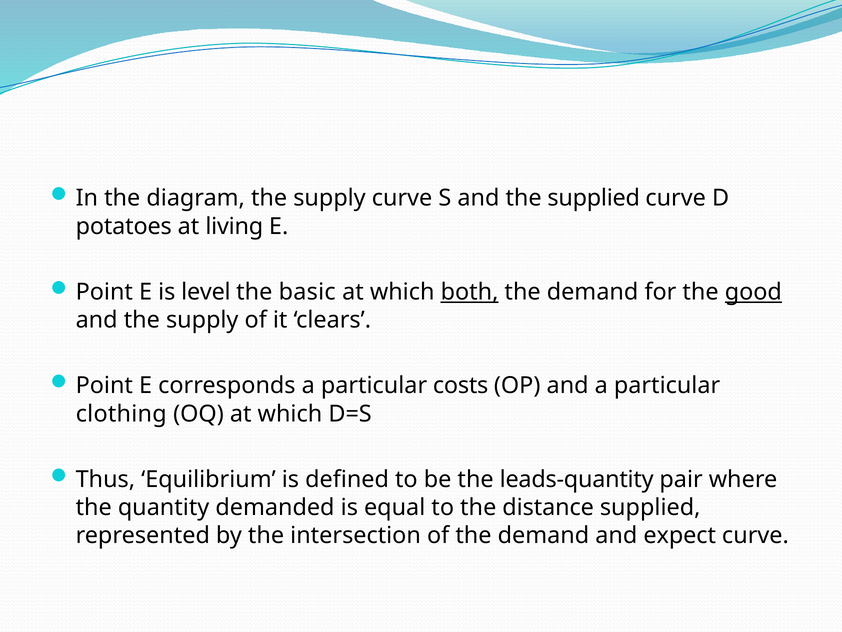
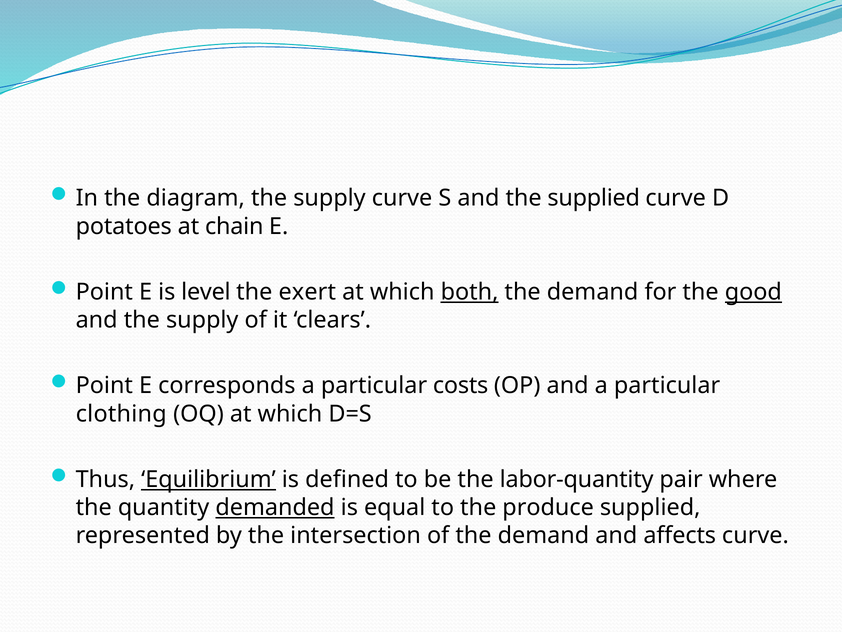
living: living -> chain
basic: basic -> exert
Equilibrium underline: none -> present
leads-quantity: leads-quantity -> labor-quantity
demanded underline: none -> present
distance: distance -> produce
expect: expect -> affects
